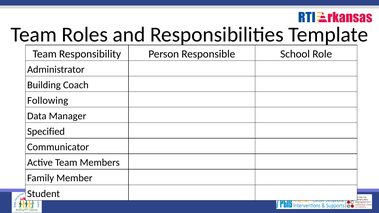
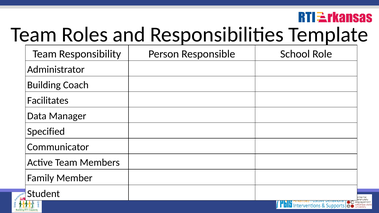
Following: Following -> Facilitates
